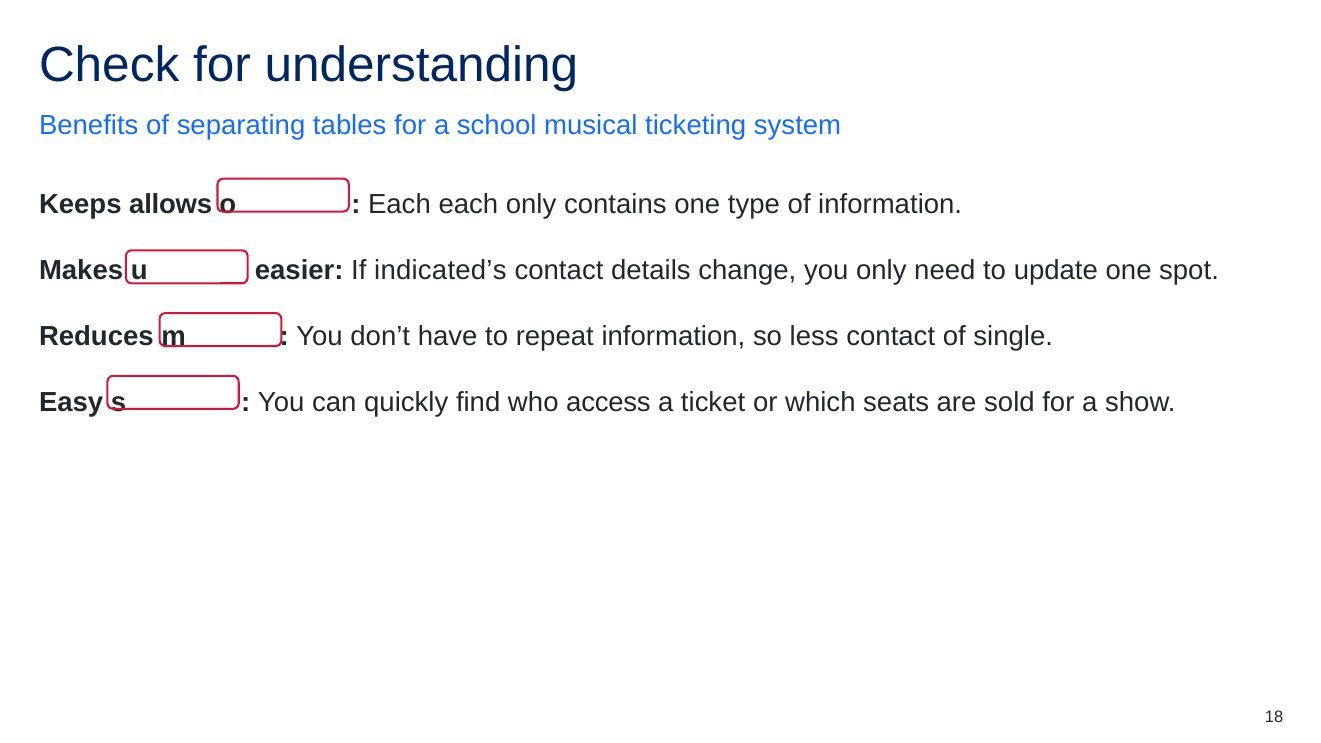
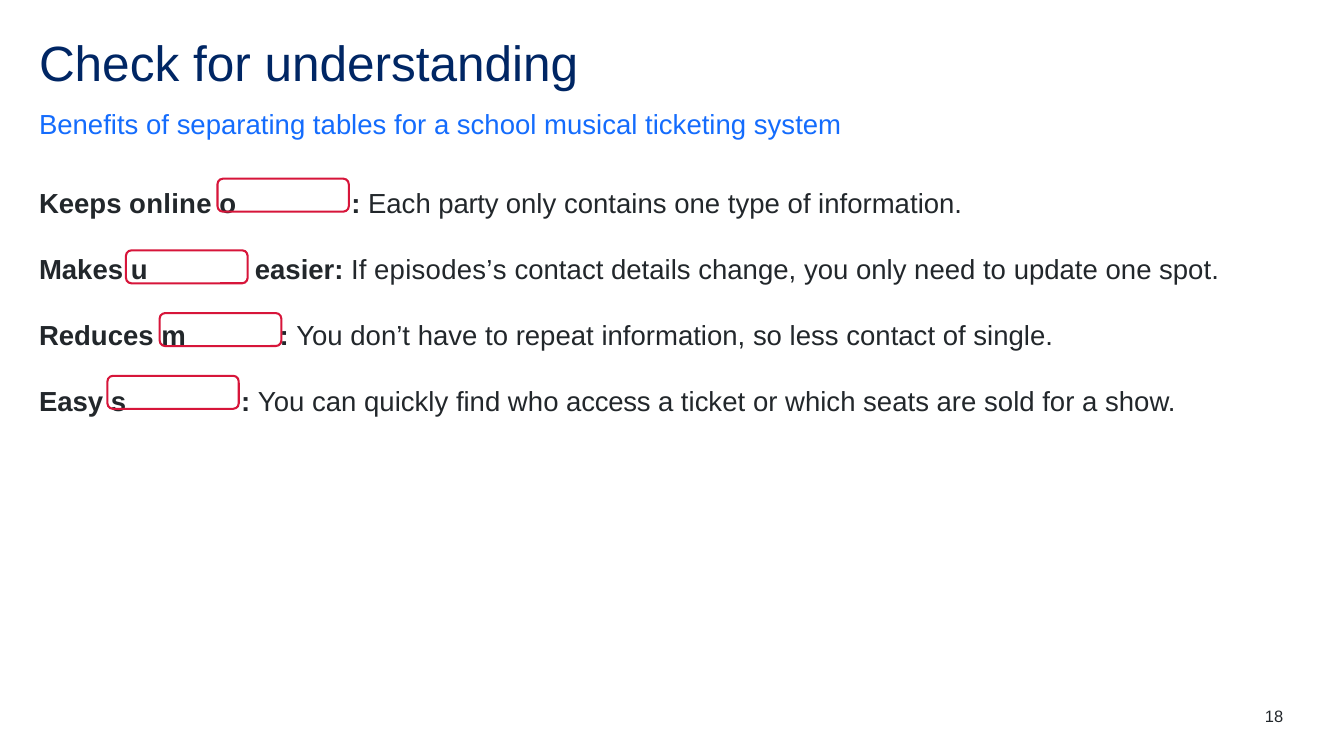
allows: allows -> online
Each each: each -> party
indicated’s: indicated’s -> episodes’s
